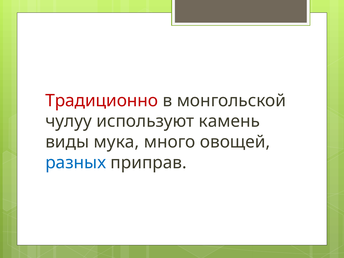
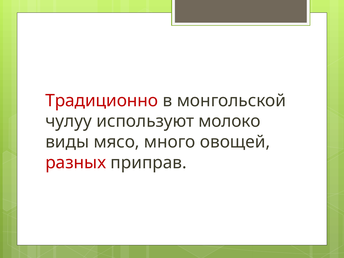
камень: камень -> молоко
мука: мука -> мясо
разных colour: blue -> red
